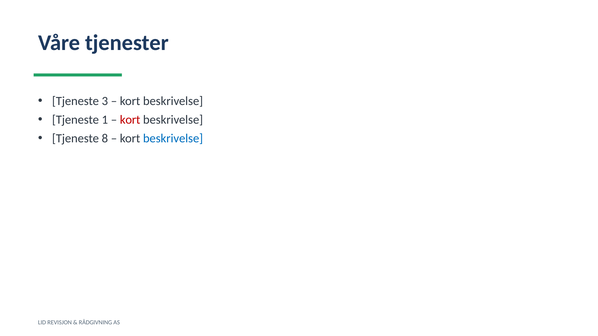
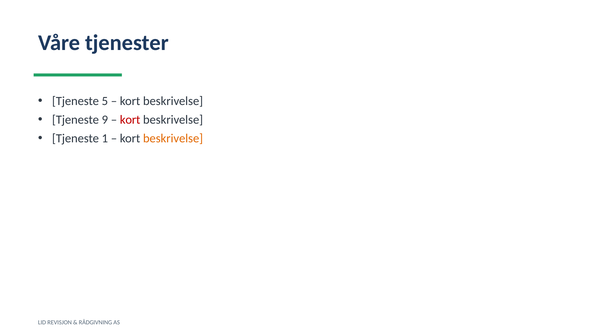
3: 3 -> 5
1: 1 -> 9
8: 8 -> 1
beskrivelse at (173, 139) colour: blue -> orange
